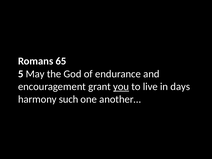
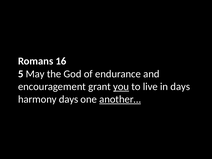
65: 65 -> 16
harmony such: such -> days
another… underline: none -> present
